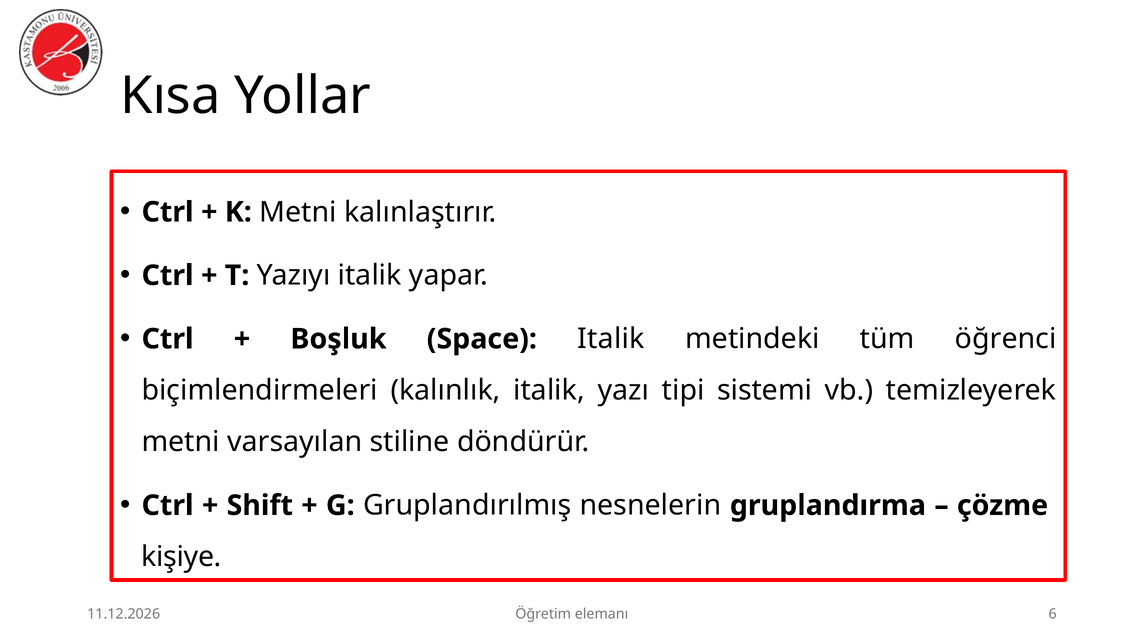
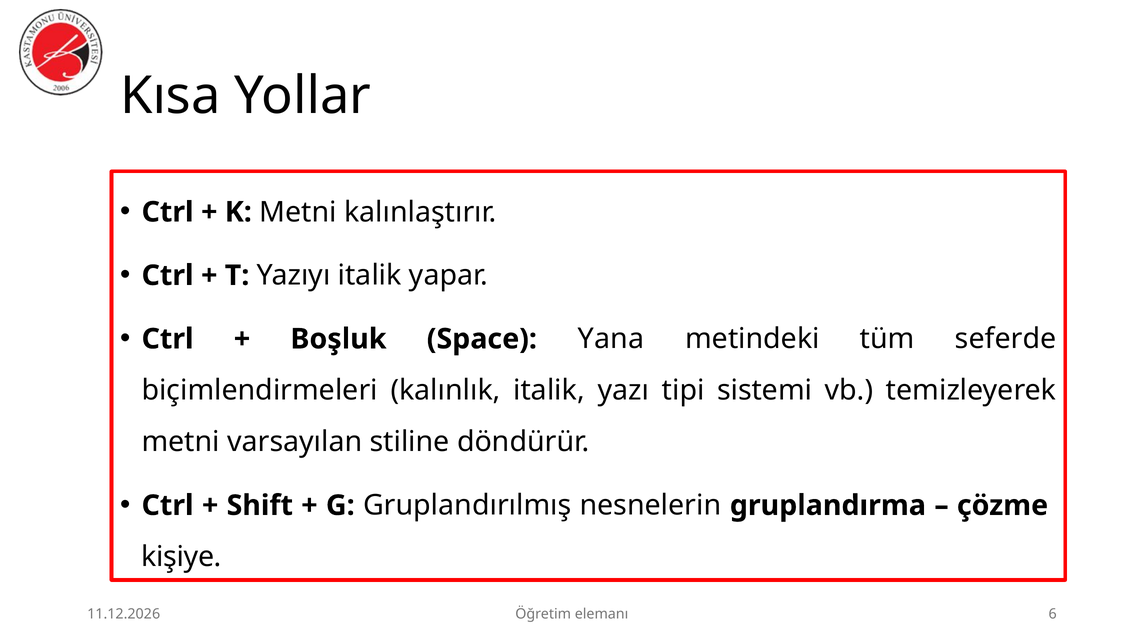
Space Italik: Italik -> Yana
öğrenci: öğrenci -> seferde
